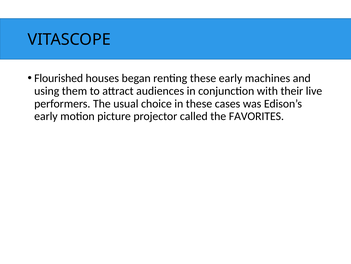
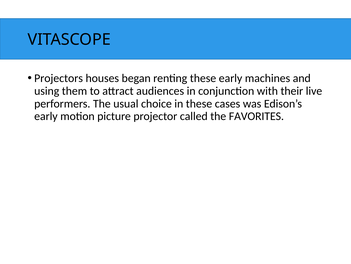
Flourished: Flourished -> Projectors
